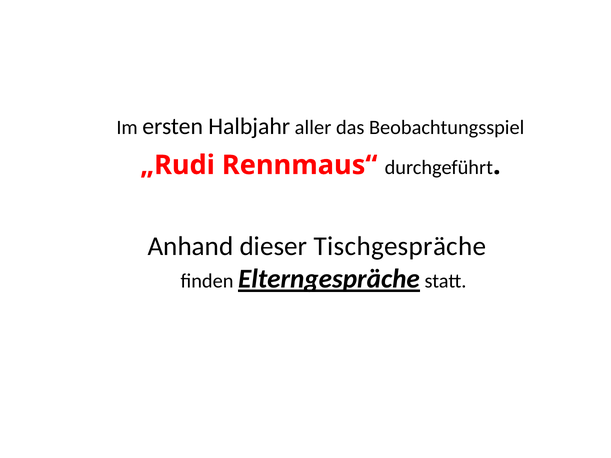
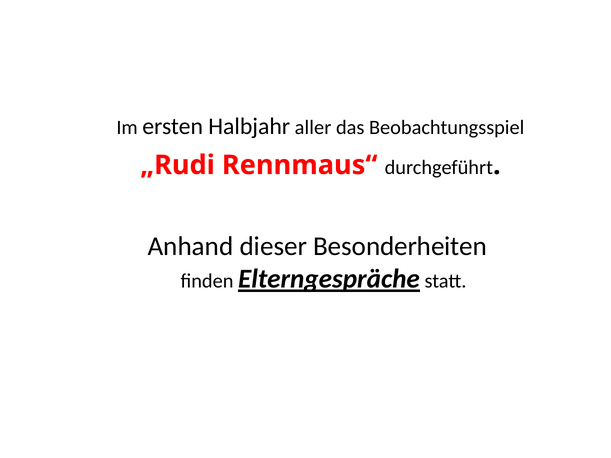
Tischgespräche: Tischgespräche -> Besonderheiten
